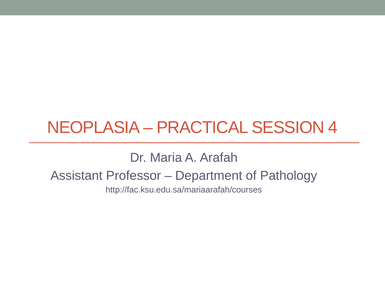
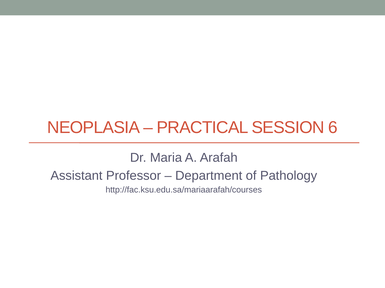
4: 4 -> 6
